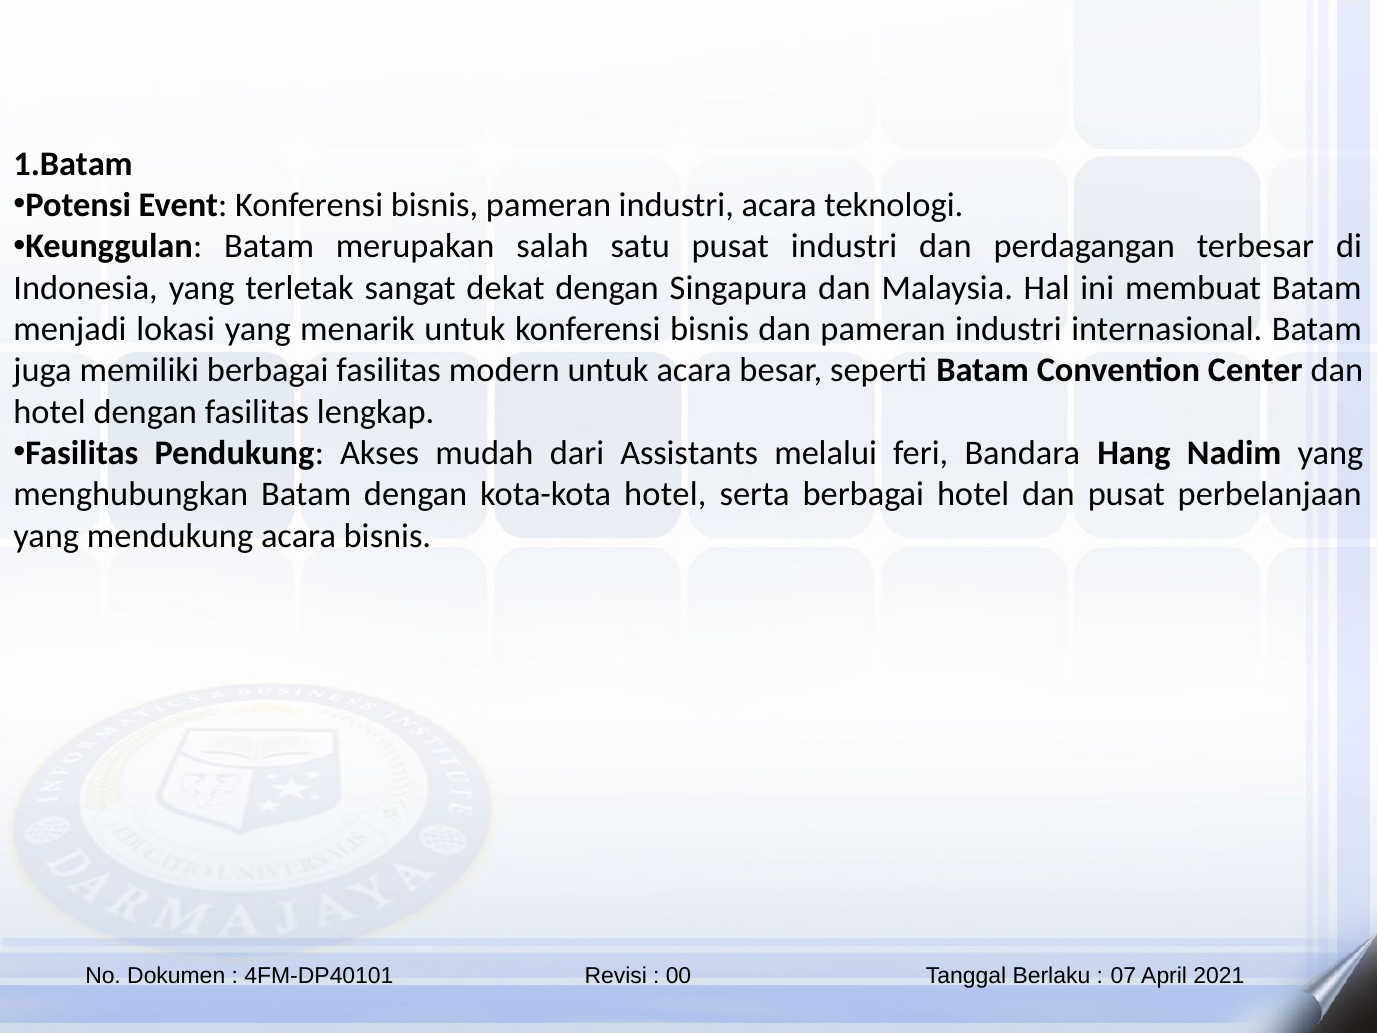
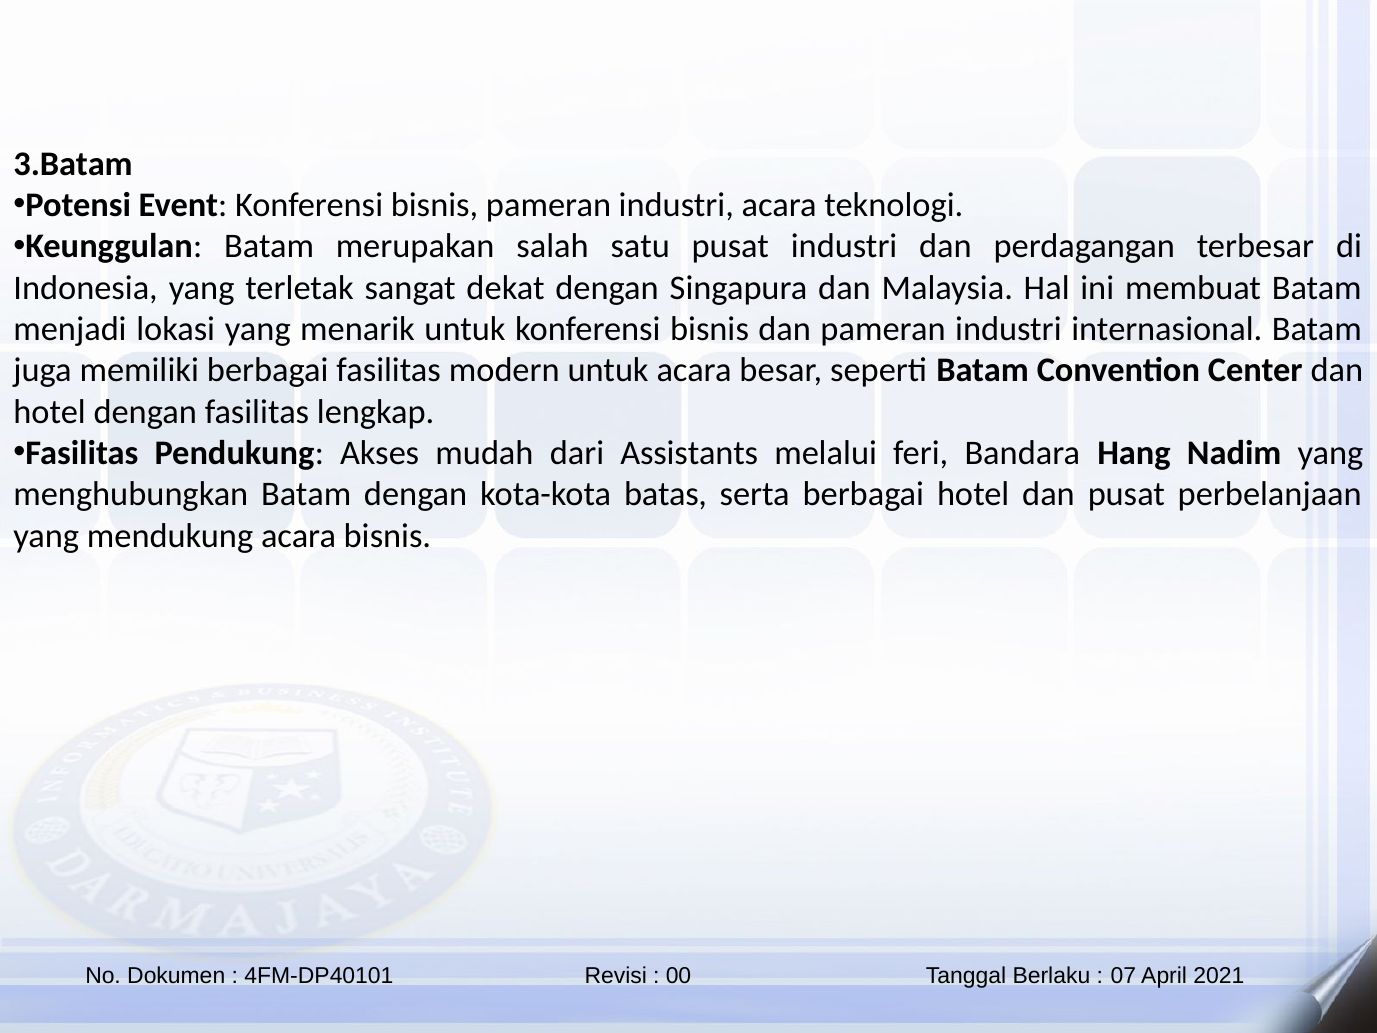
1.Batam: 1.Batam -> 3.Batam
kota-kota hotel: hotel -> batas
